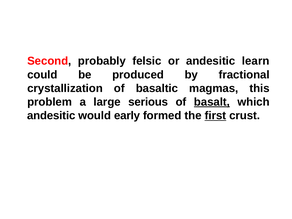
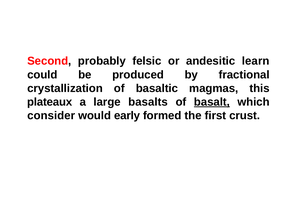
problem: problem -> plateaux
serious: serious -> basalts
andesitic at (51, 116): andesitic -> consider
first underline: present -> none
